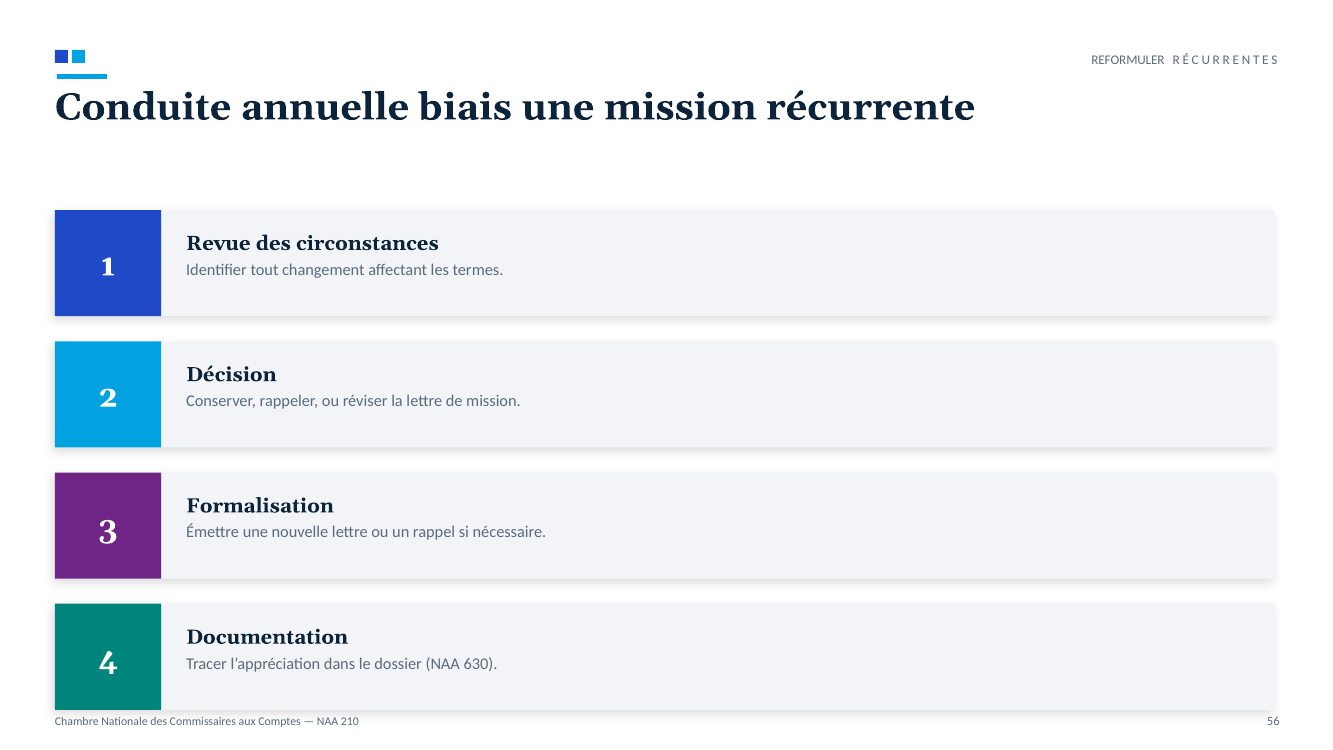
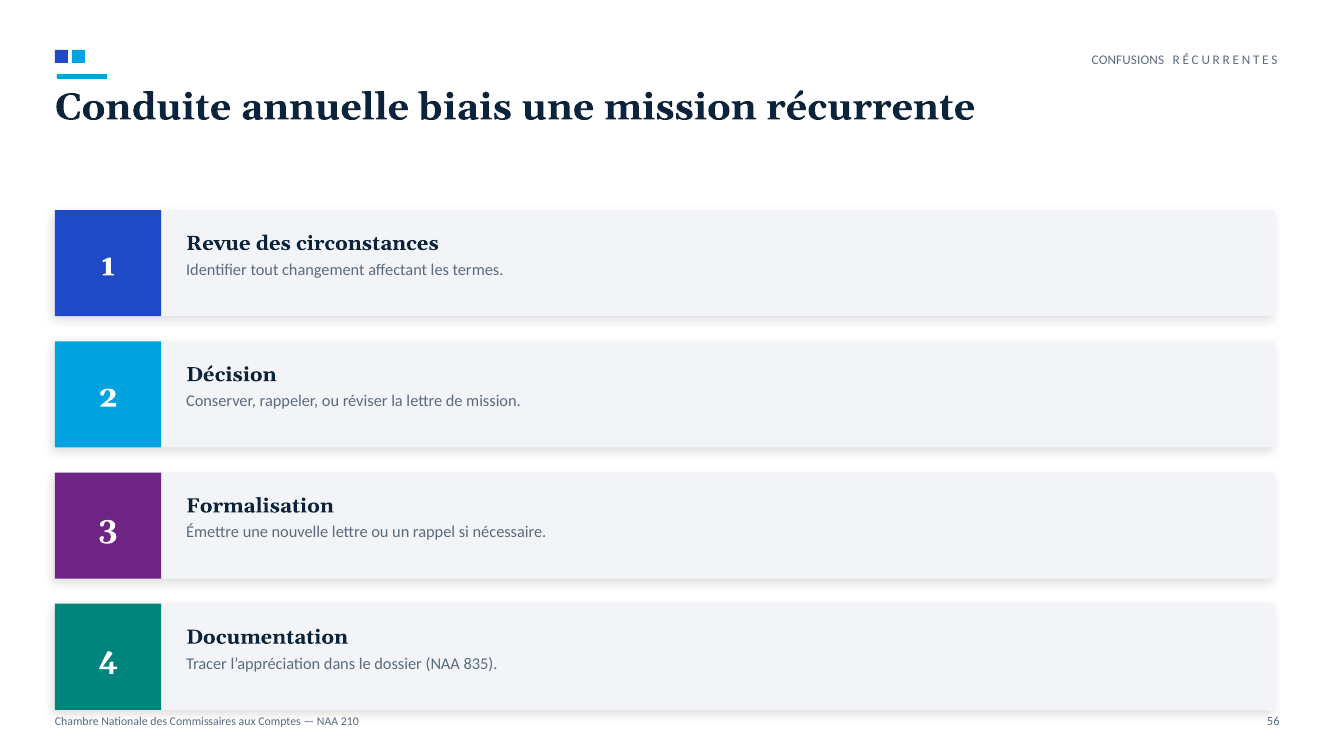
REFORMULER: REFORMULER -> CONFUSIONS
630: 630 -> 835
